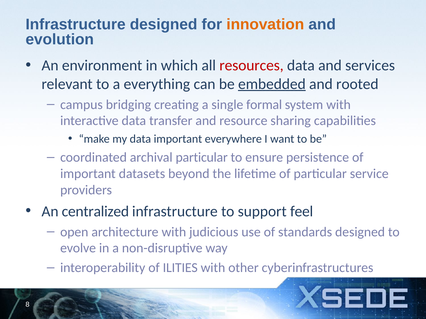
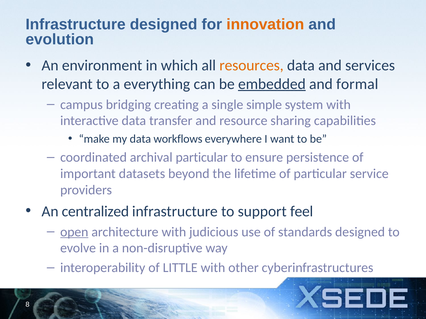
resources colour: red -> orange
rooted: rooted -> formal
formal: formal -> simple
data important: important -> workflows
open underline: none -> present
ILITIES: ILITIES -> LITTLE
